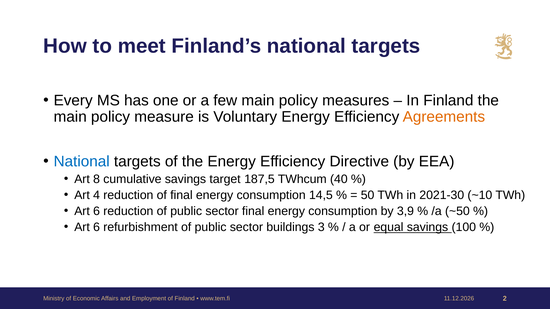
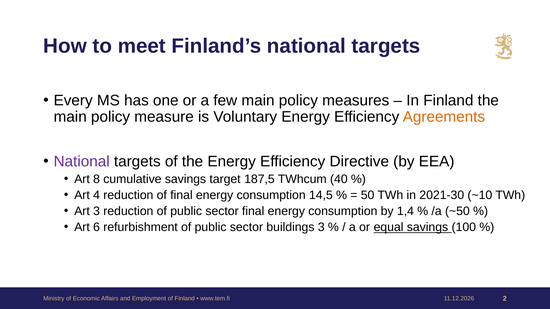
National at (82, 162) colour: blue -> purple
6 at (96, 211): 6 -> 3
3,9: 3,9 -> 1,4
